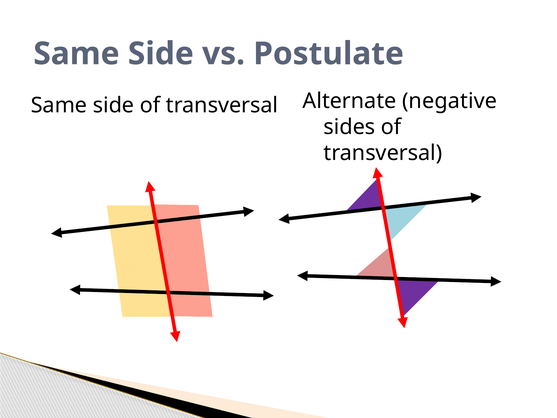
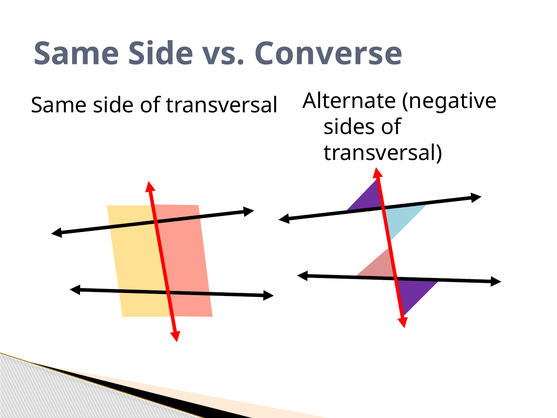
Postulate: Postulate -> Converse
